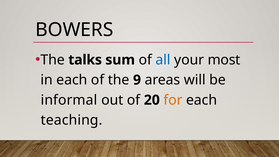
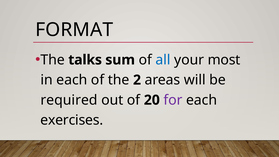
BOWERS: BOWERS -> FORMAT
9: 9 -> 2
informal: informal -> required
for colour: orange -> purple
teaching: teaching -> exercises
